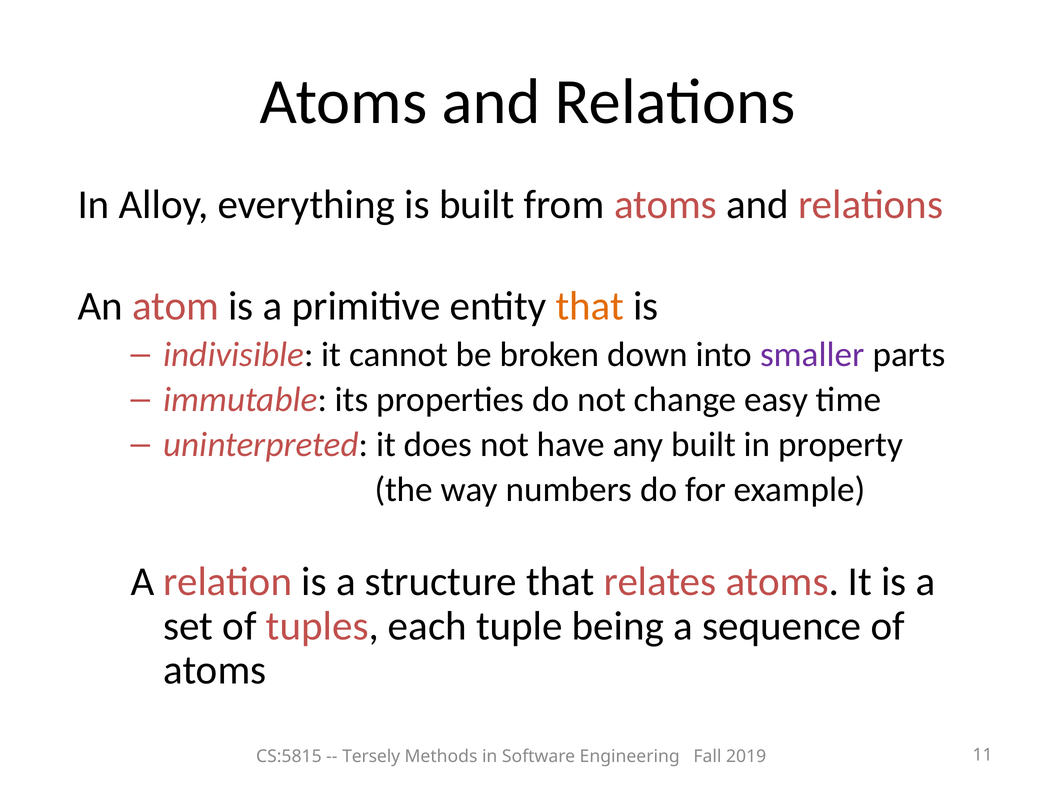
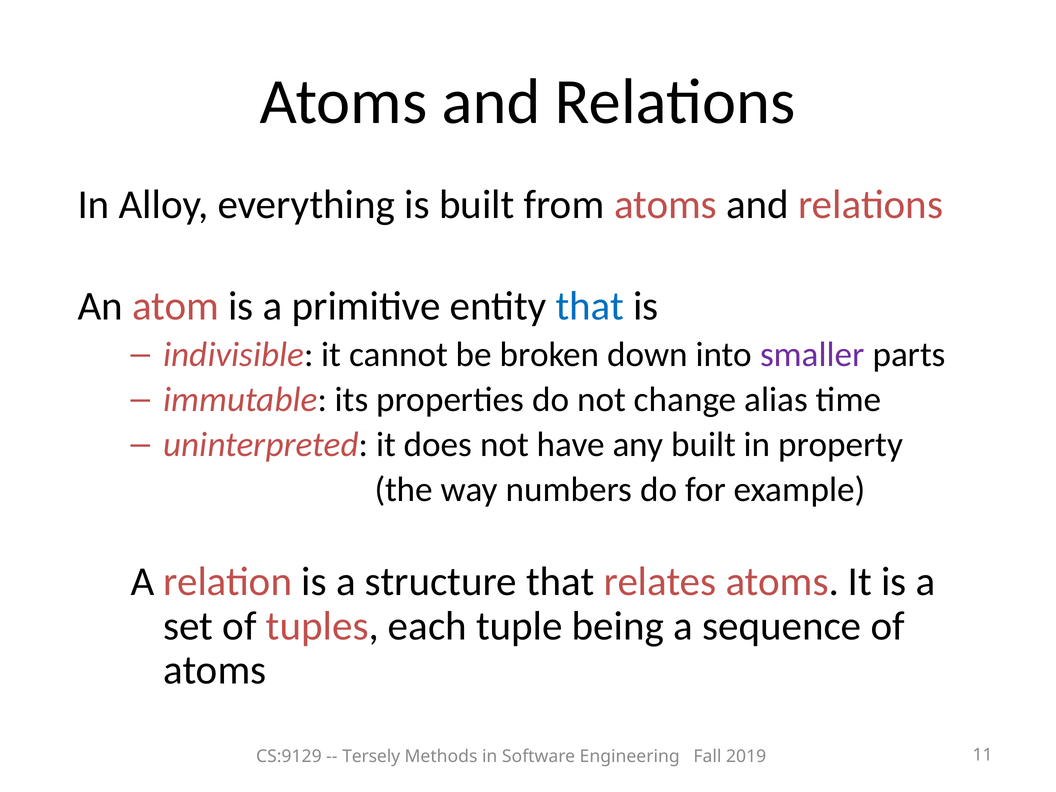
that at (590, 306) colour: orange -> blue
easy: easy -> alias
CS:5815: CS:5815 -> CS:9129
